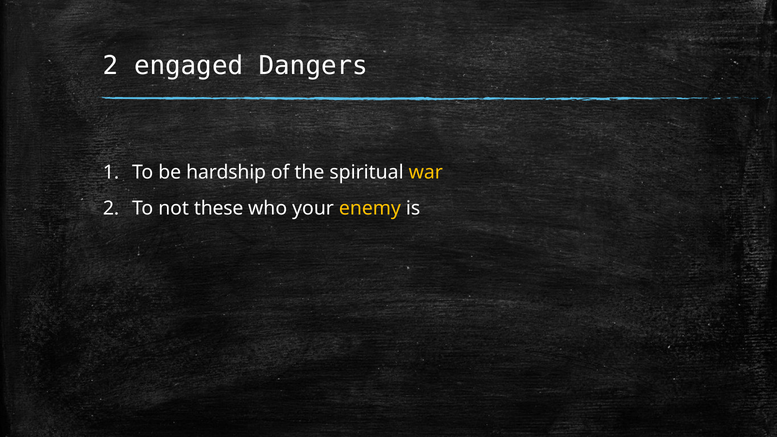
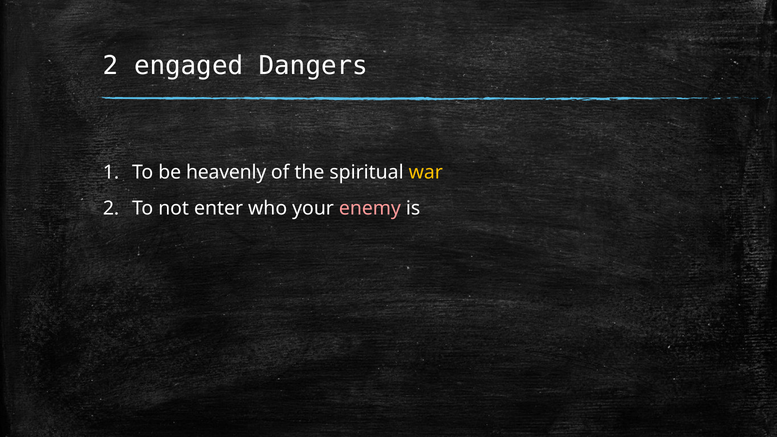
hardship: hardship -> heavenly
these: these -> enter
enemy colour: yellow -> pink
